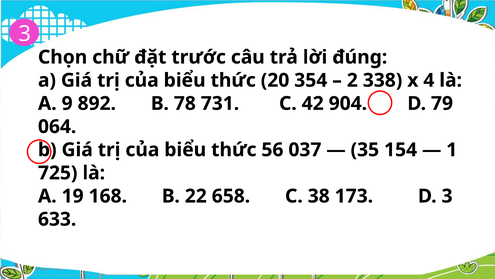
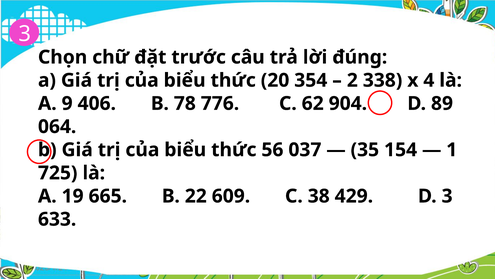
892: 892 -> 406
731: 731 -> 776
42: 42 -> 62
79: 79 -> 89
168: 168 -> 665
658: 658 -> 609
173: 173 -> 429
